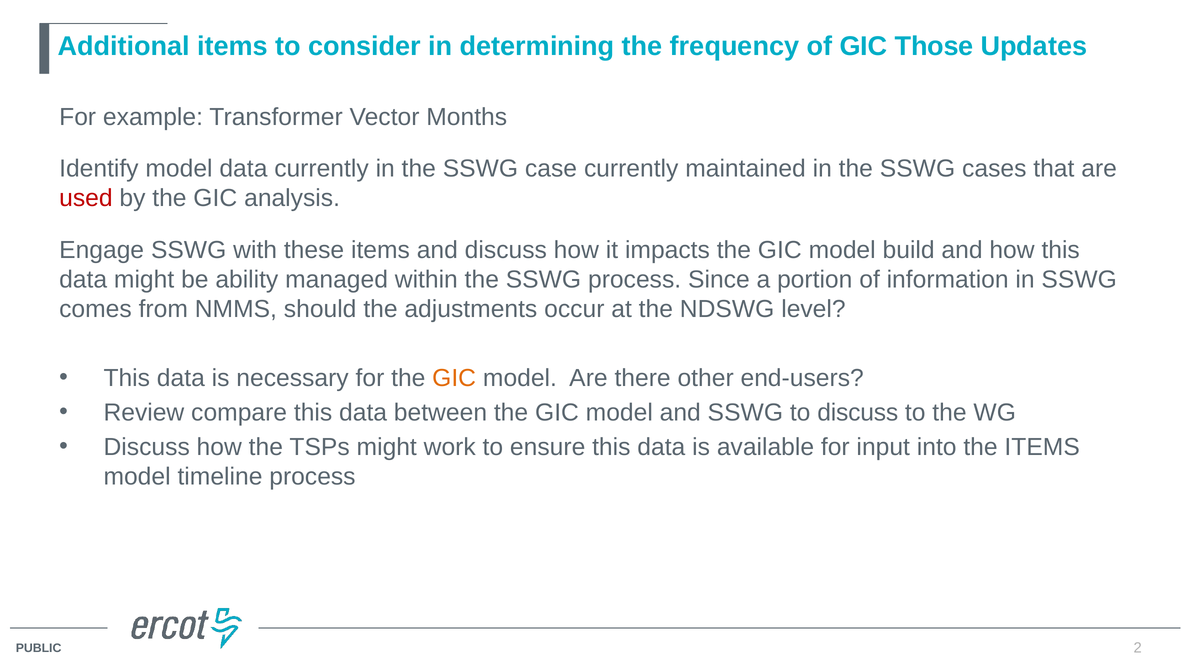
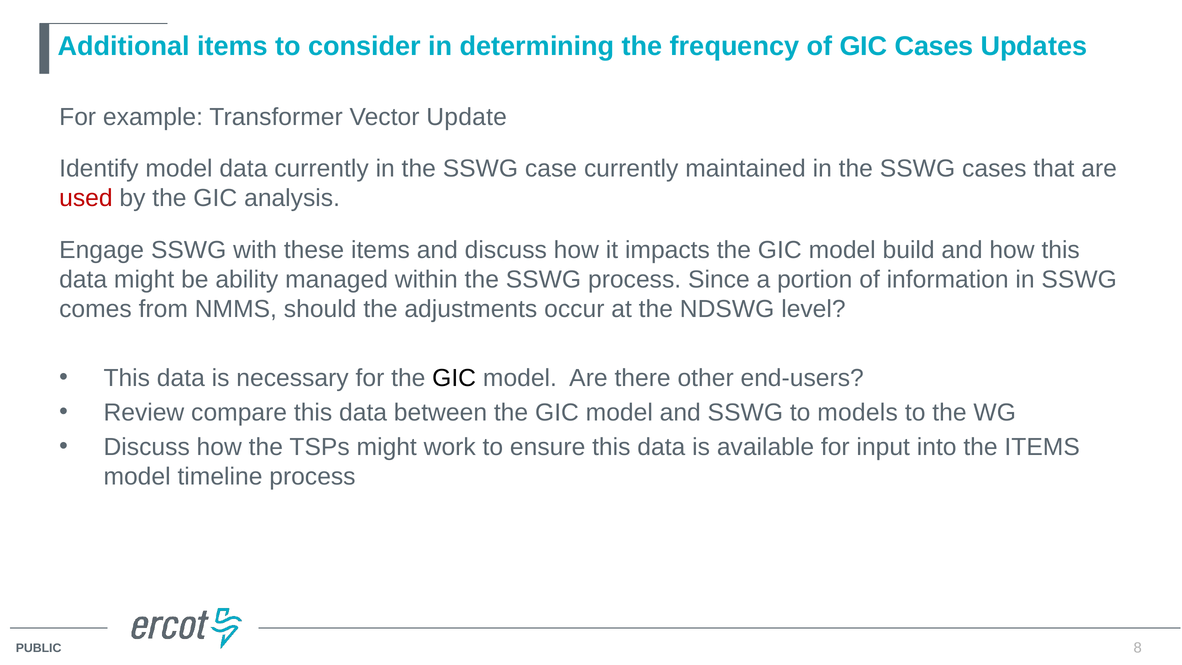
GIC Those: Those -> Cases
Months: Months -> Update
GIC at (454, 378) colour: orange -> black
to discuss: discuss -> models
2: 2 -> 8
